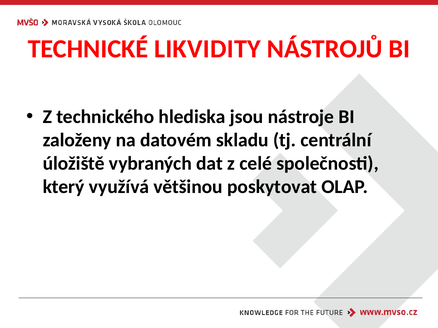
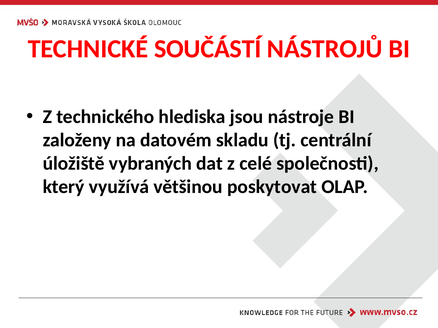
LIKVIDITY: LIKVIDITY -> SOUČÁSTÍ
